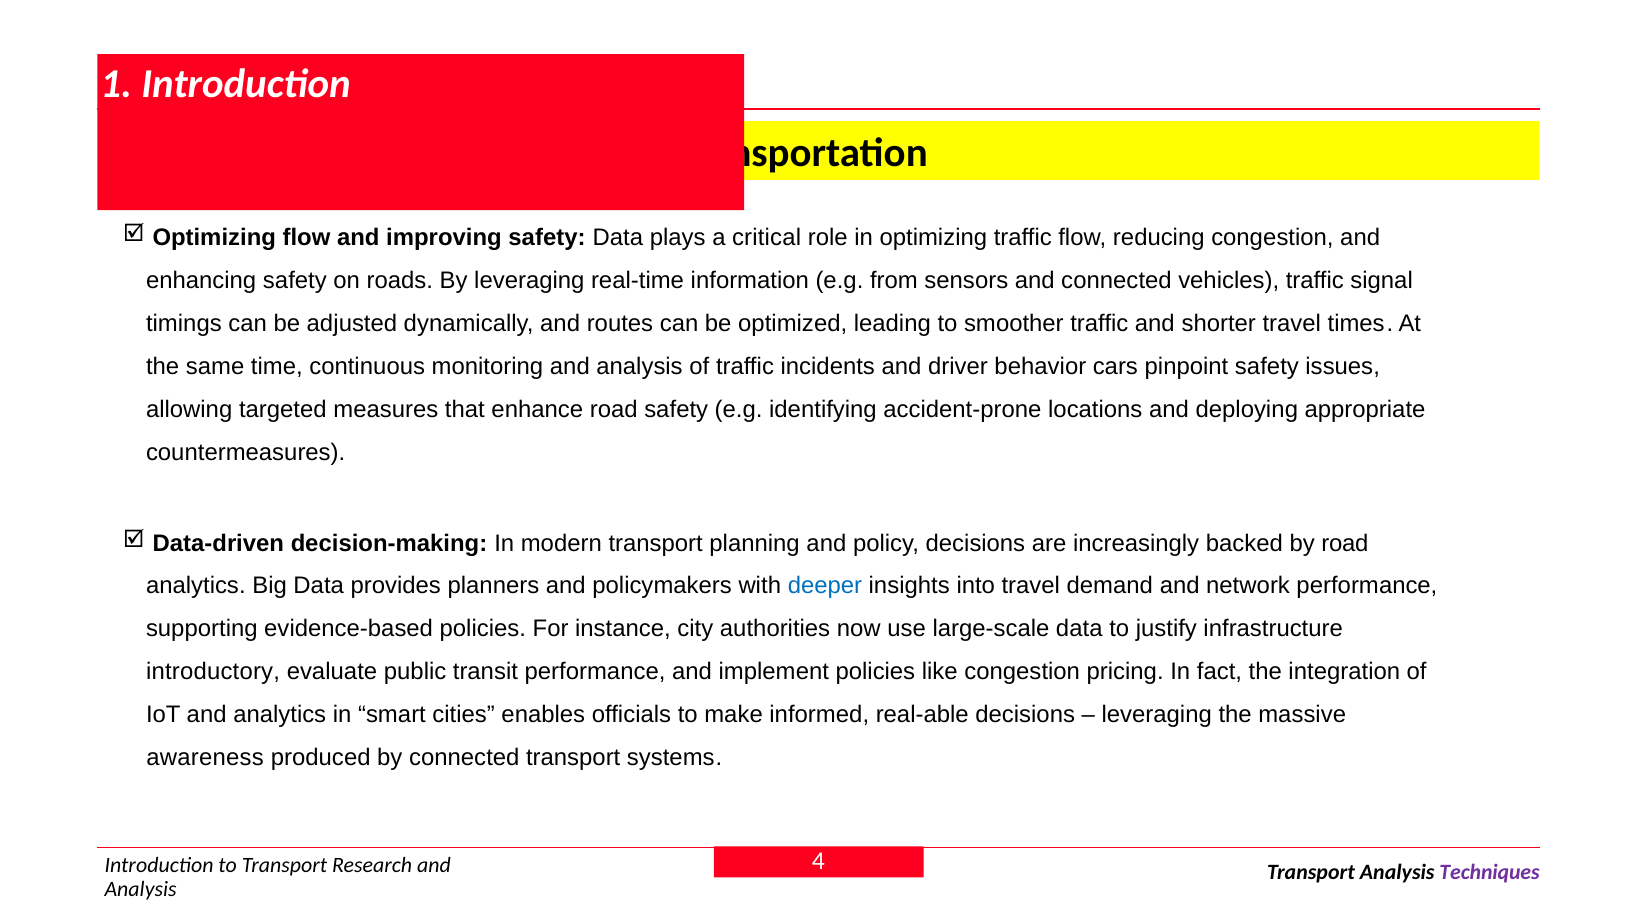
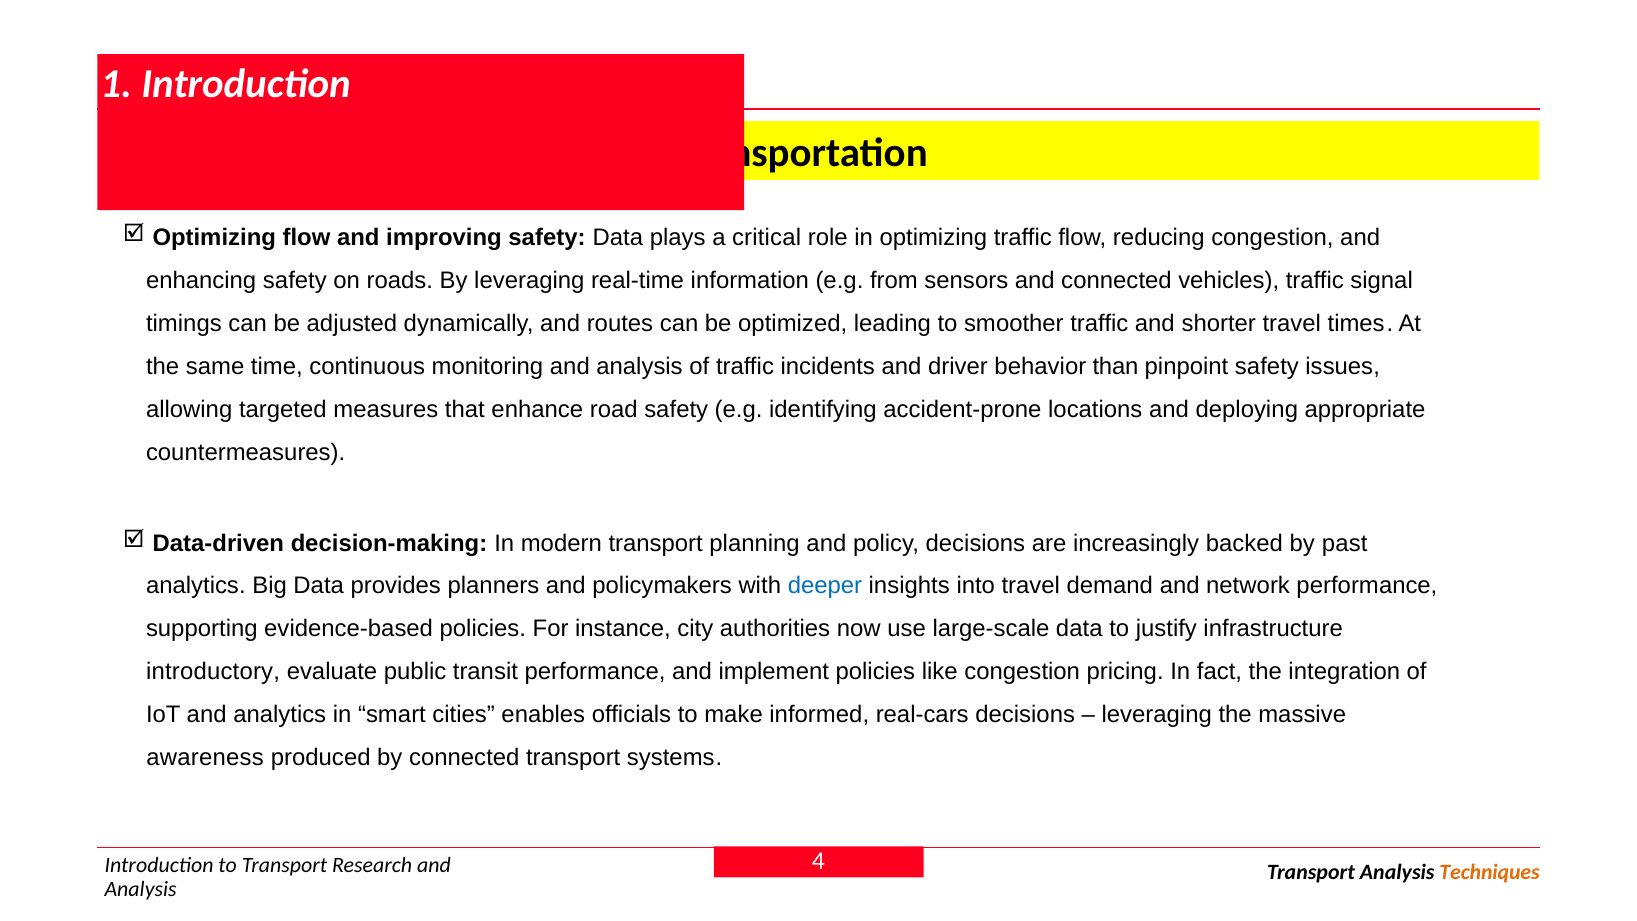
cars: cars -> than
by road: road -> past
real-able: real-able -> real-cars
Techniques colour: purple -> orange
